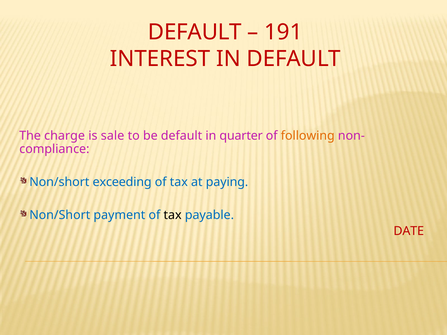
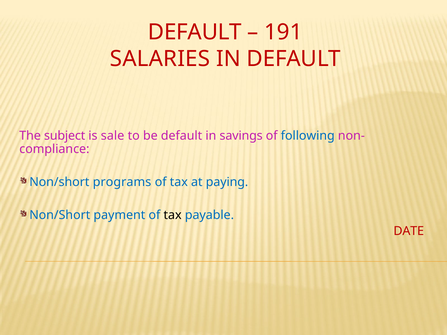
INTEREST: INTEREST -> SALARIES
charge: charge -> subject
quarter: quarter -> savings
following colour: orange -> blue
exceeding: exceeding -> programs
